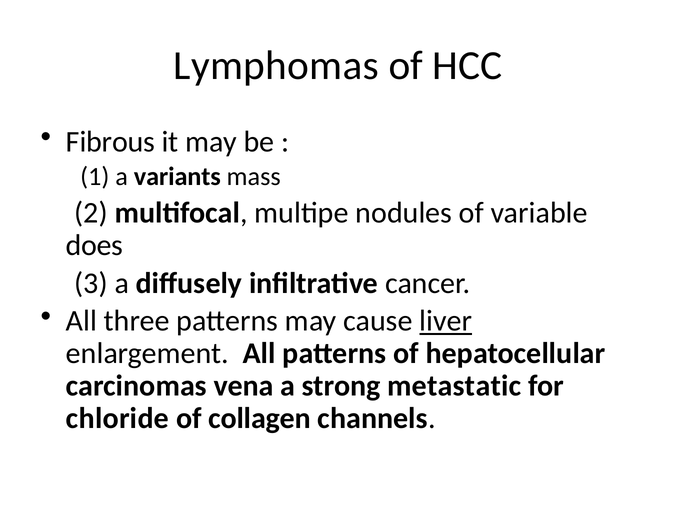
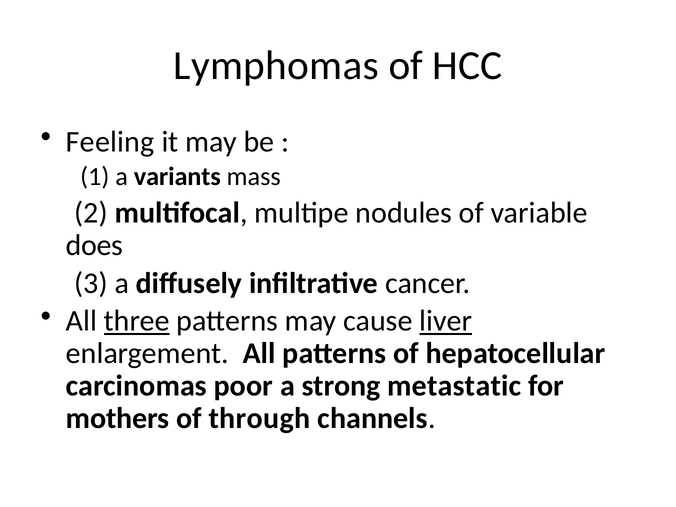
Fibrous: Fibrous -> Feeling
three underline: none -> present
vena: vena -> poor
chloride: chloride -> mothers
collagen: collagen -> through
